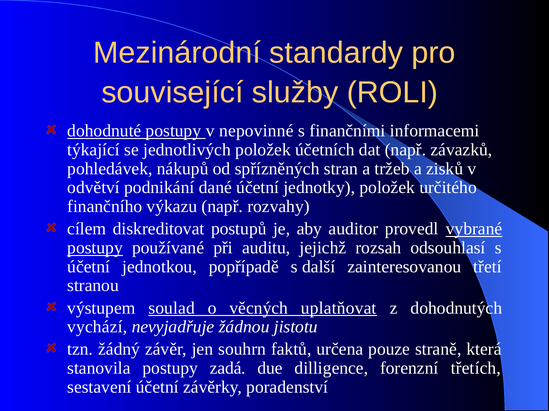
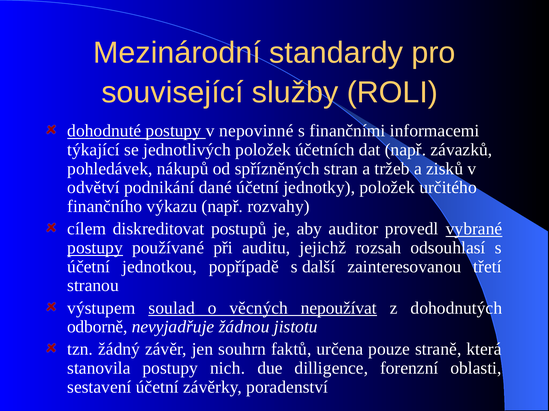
uplatňovat: uplatňovat -> nepoužívat
vychází: vychází -> odborně
zadá: zadá -> nich
třetích: třetích -> oblasti
